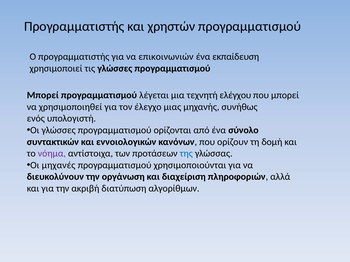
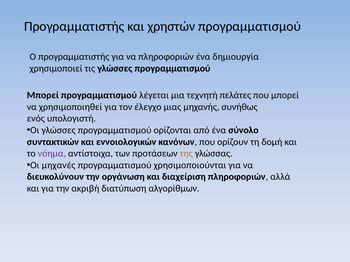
να επικοινωνιών: επικοινωνιών -> πληροφοριών
εκπαίδευση: εκπαίδευση -> δημιουργία
ελέγχου: ελέγχου -> πελάτες
της colour: blue -> orange
